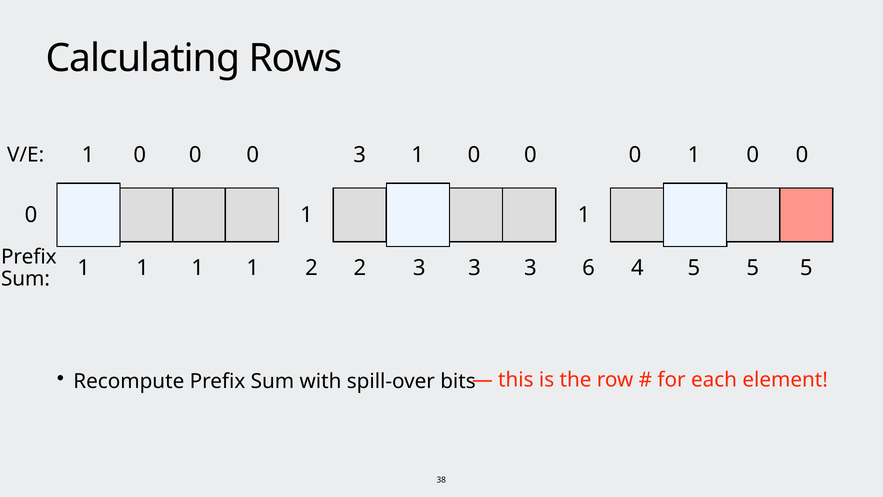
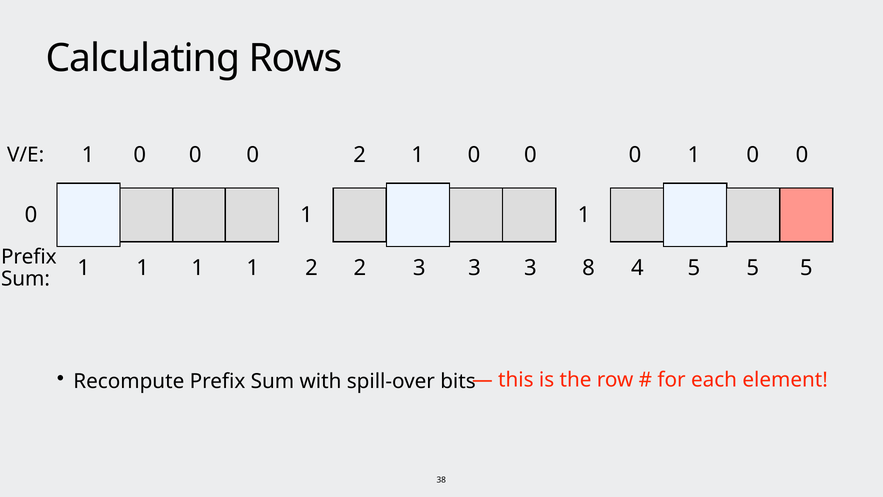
0 3: 3 -> 2
6: 6 -> 8
